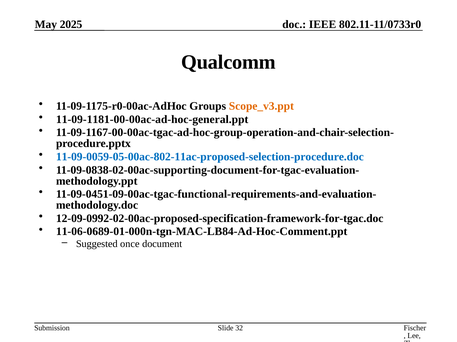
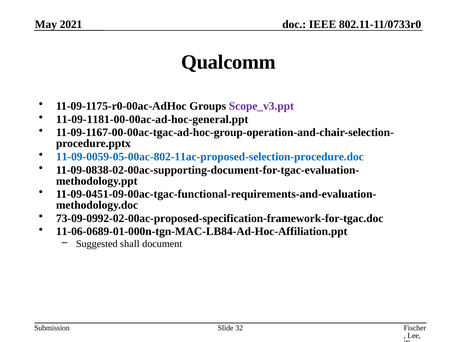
2025: 2025 -> 2021
Scope_v3.ppt colour: orange -> purple
12-09-0992-02-00ac-proposed-specification-framework-for-tgac.doc: 12-09-0992-02-00ac-proposed-specification-framework-for-tgac.doc -> 73-09-0992-02-00ac-proposed-specification-framework-for-tgac.doc
11-06-0689-01-000n-tgn-MAC-LB84-Ad-Hoc-Comment.ppt: 11-06-0689-01-000n-tgn-MAC-LB84-Ad-Hoc-Comment.ppt -> 11-06-0689-01-000n-tgn-MAC-LB84-Ad-Hoc-Affiliation.ppt
once: once -> shall
